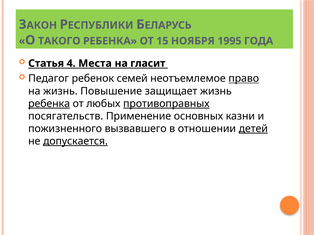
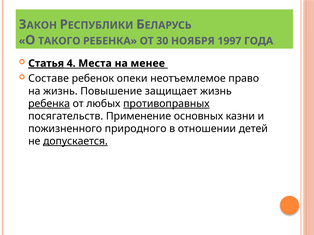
15: 15 -> 30
1995: 1995 -> 1997
Статья underline: none -> present
гласит: гласит -> менее
Педагог: Педагог -> Составе
семей: семей -> опеки
право underline: present -> none
вызвавшего: вызвавшего -> природного
детей underline: present -> none
